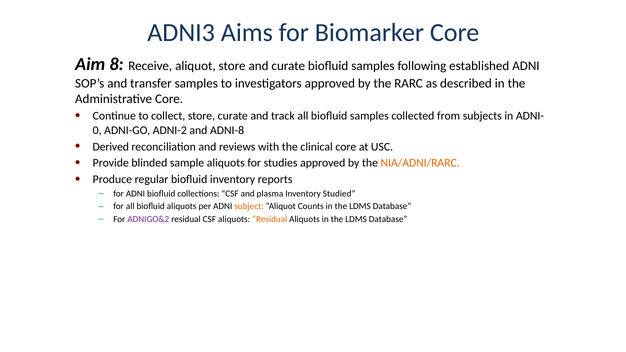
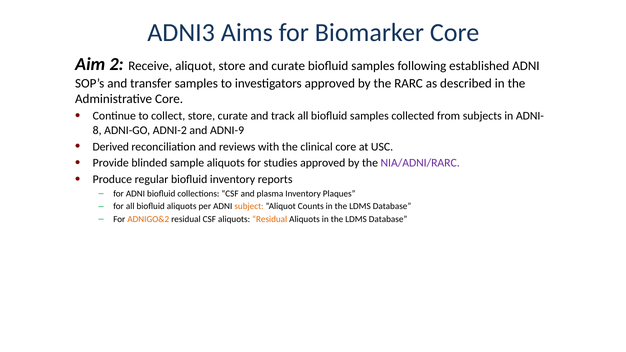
8: 8 -> 2
0: 0 -> 8
ADNI-8: ADNI-8 -> ADNI-9
NIA/ADNI/RARC colour: orange -> purple
Studied: Studied -> Plaques
ADNIGO&2 colour: purple -> orange
